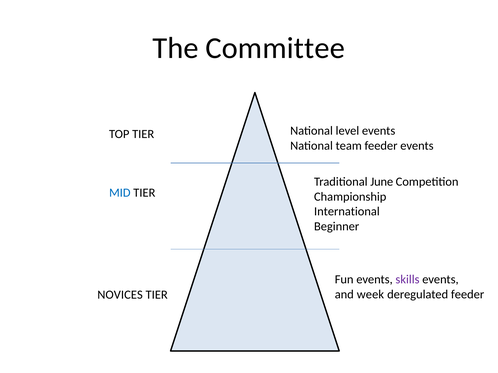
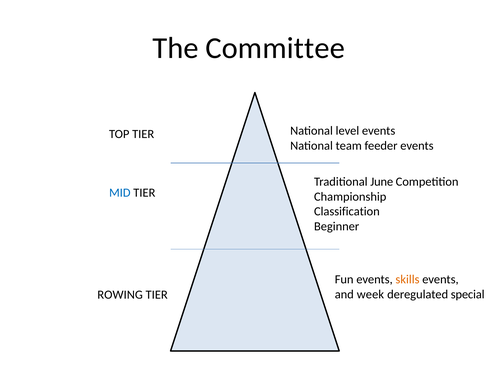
International: International -> Classification
skills colour: purple -> orange
deregulated feeder: feeder -> special
NOVICES: NOVICES -> ROWING
